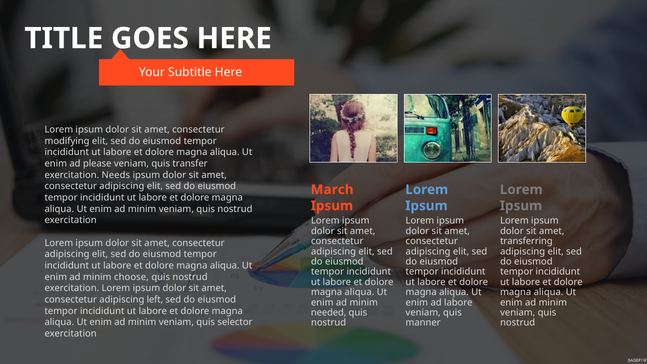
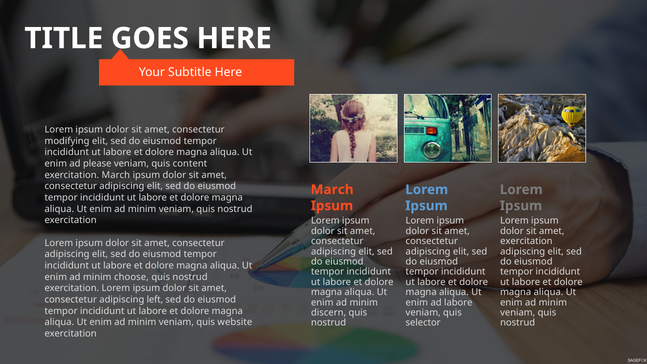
transfer: transfer -> content
exercitation Needs: Needs -> March
transferring at (526, 241): transferring -> exercitation
needed: needed -> discern
selector: selector -> website
manner: manner -> selector
